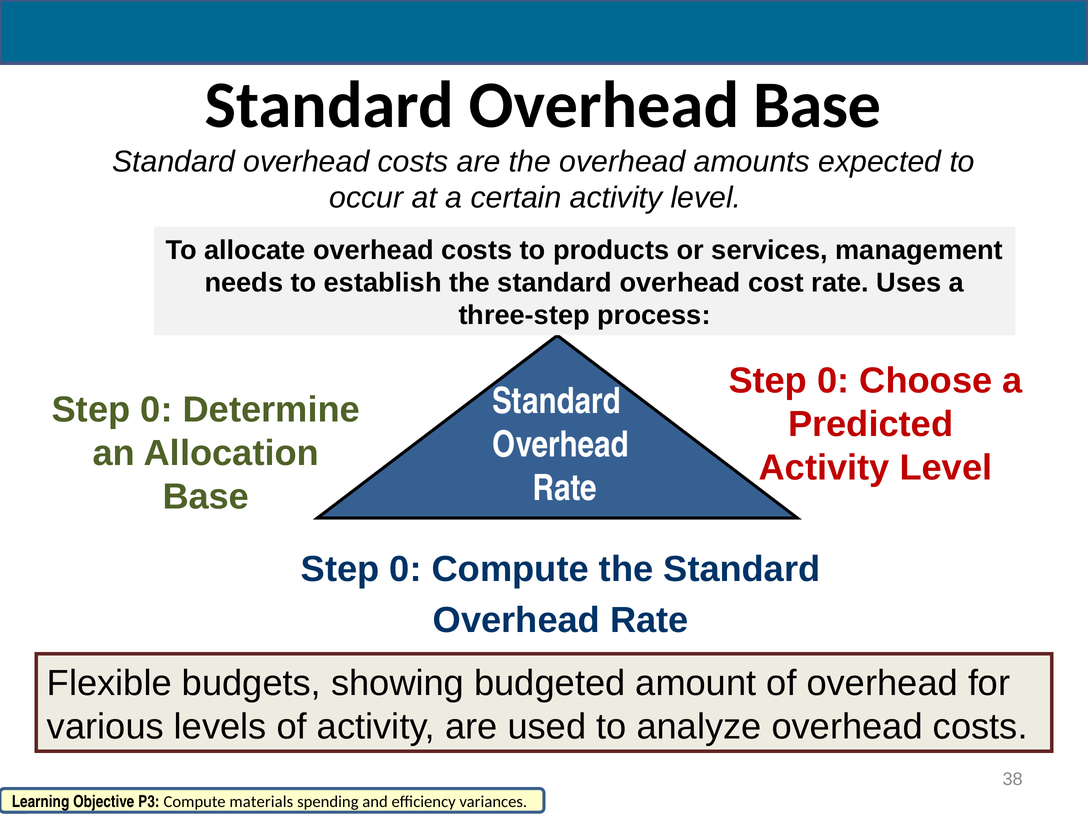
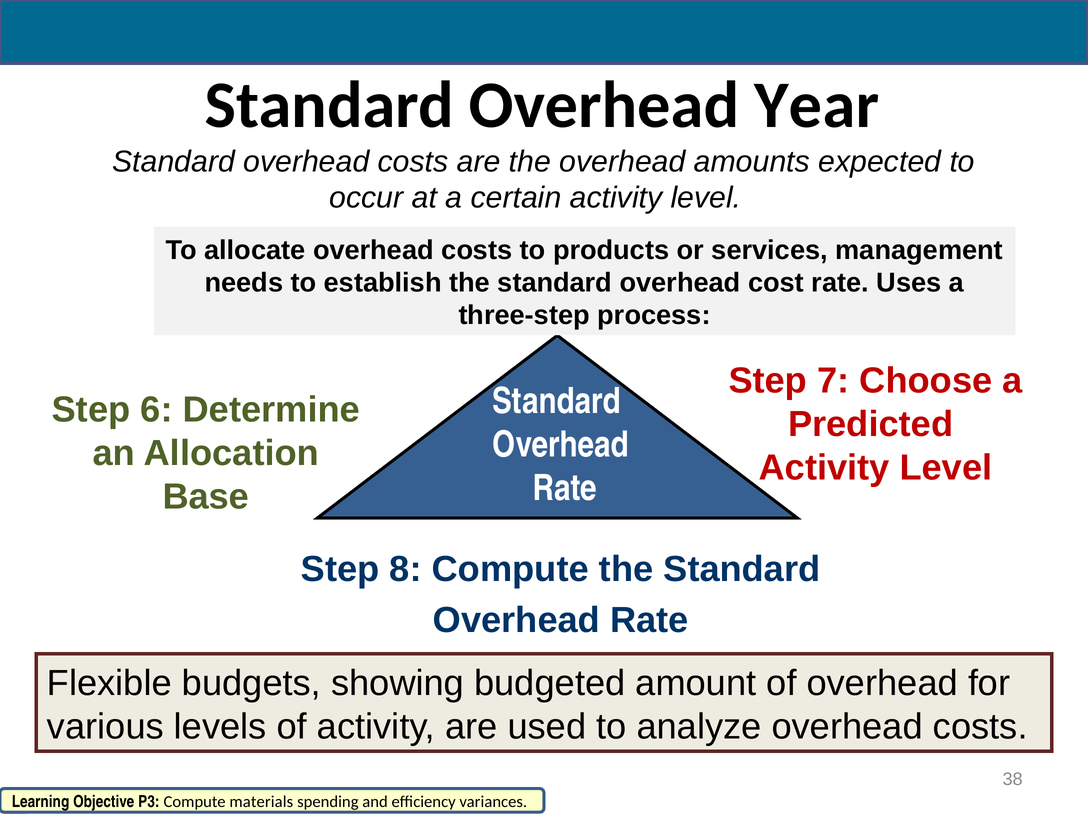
Overhead Base: Base -> Year
0 at (833, 381): 0 -> 7
0 at (156, 410): 0 -> 6
0 at (406, 569): 0 -> 8
